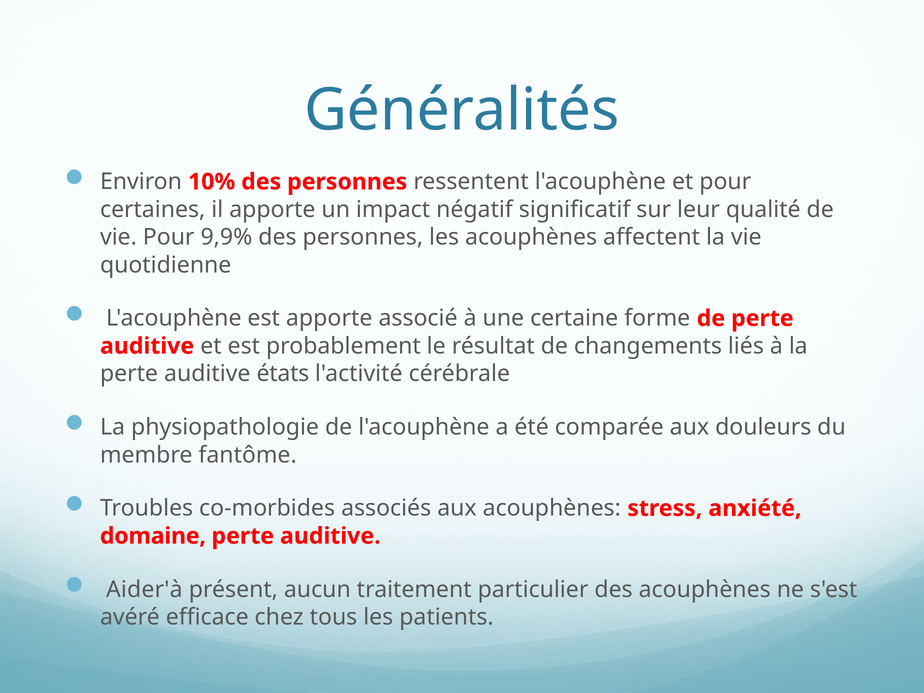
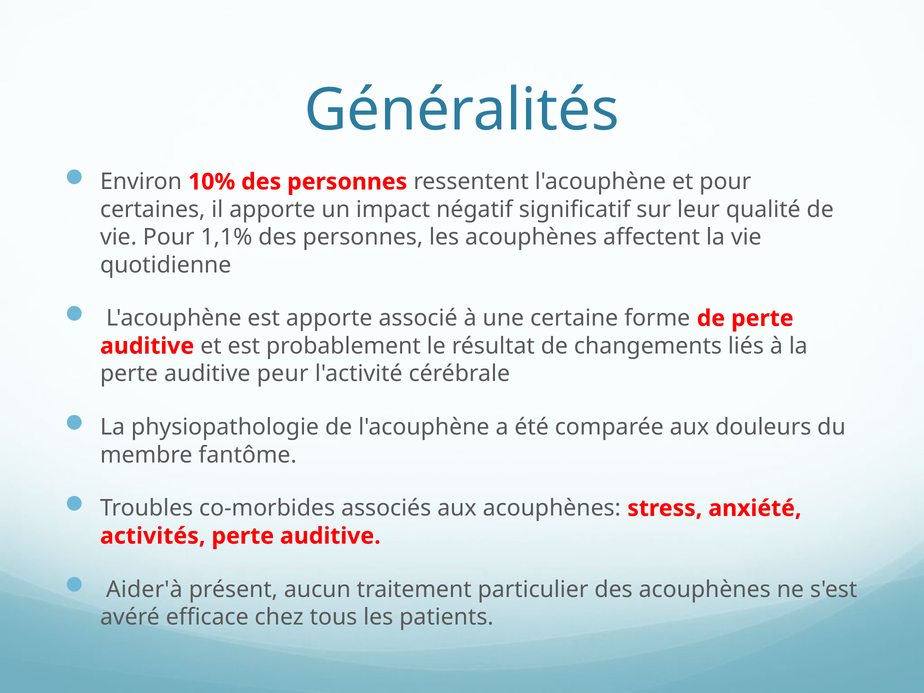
9,9%: 9,9% -> 1,1%
états: états -> peur
domaine: domaine -> activités
